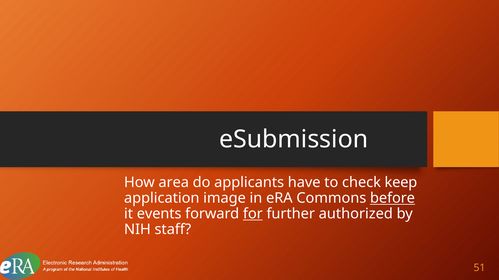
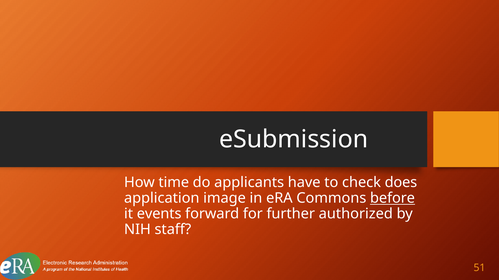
area: area -> time
keep: keep -> does
for underline: present -> none
